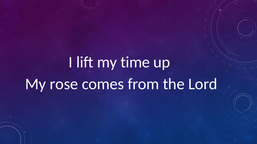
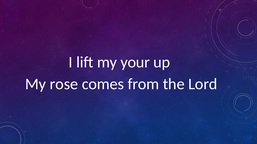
time: time -> your
